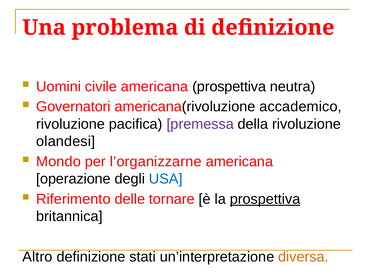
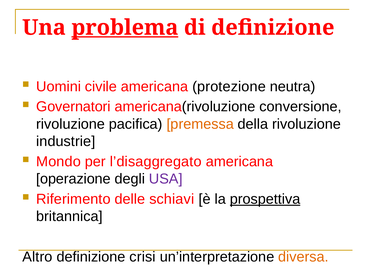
problema underline: none -> present
americana prospettiva: prospettiva -> protezione
accademico: accademico -> conversione
premessa colour: purple -> orange
olandesi: olandesi -> industrie
l’organizzarne: l’organizzarne -> l’disaggregato
USA colour: blue -> purple
tornare: tornare -> schiavi
stati: stati -> crisi
